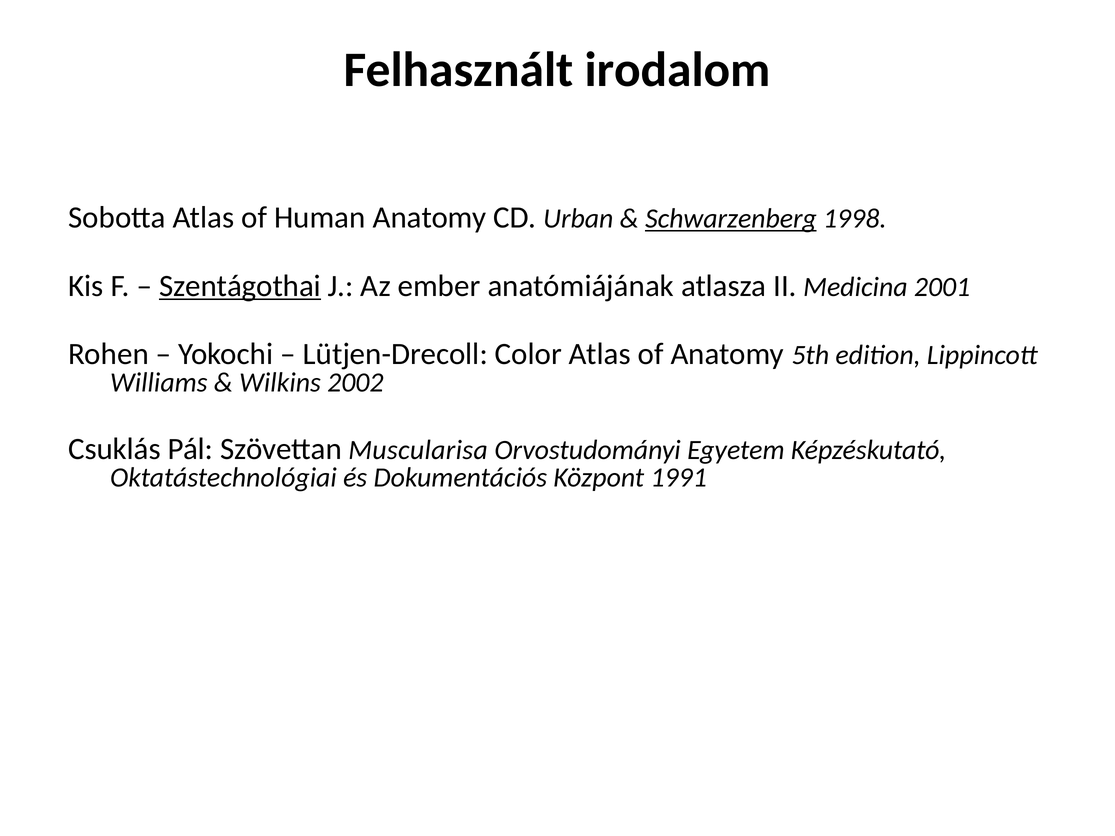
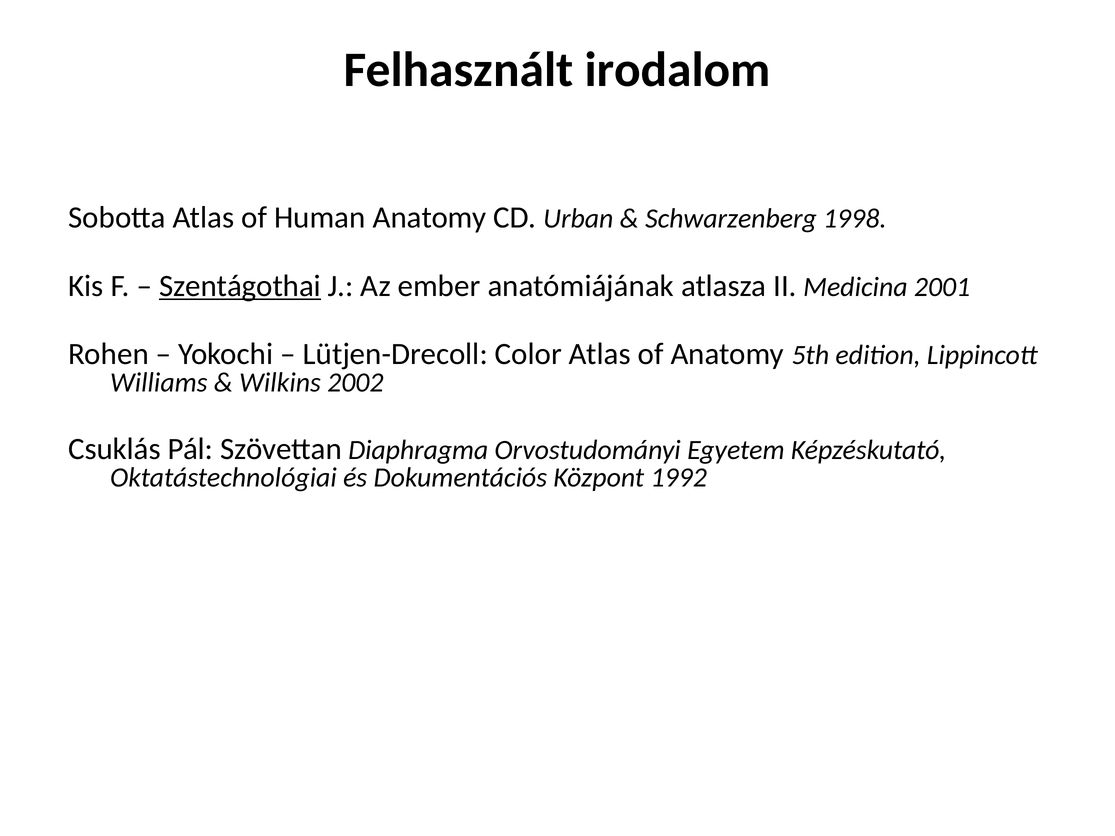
Schwarzenberg underline: present -> none
Muscularisa: Muscularisa -> Diaphragma
1991: 1991 -> 1992
